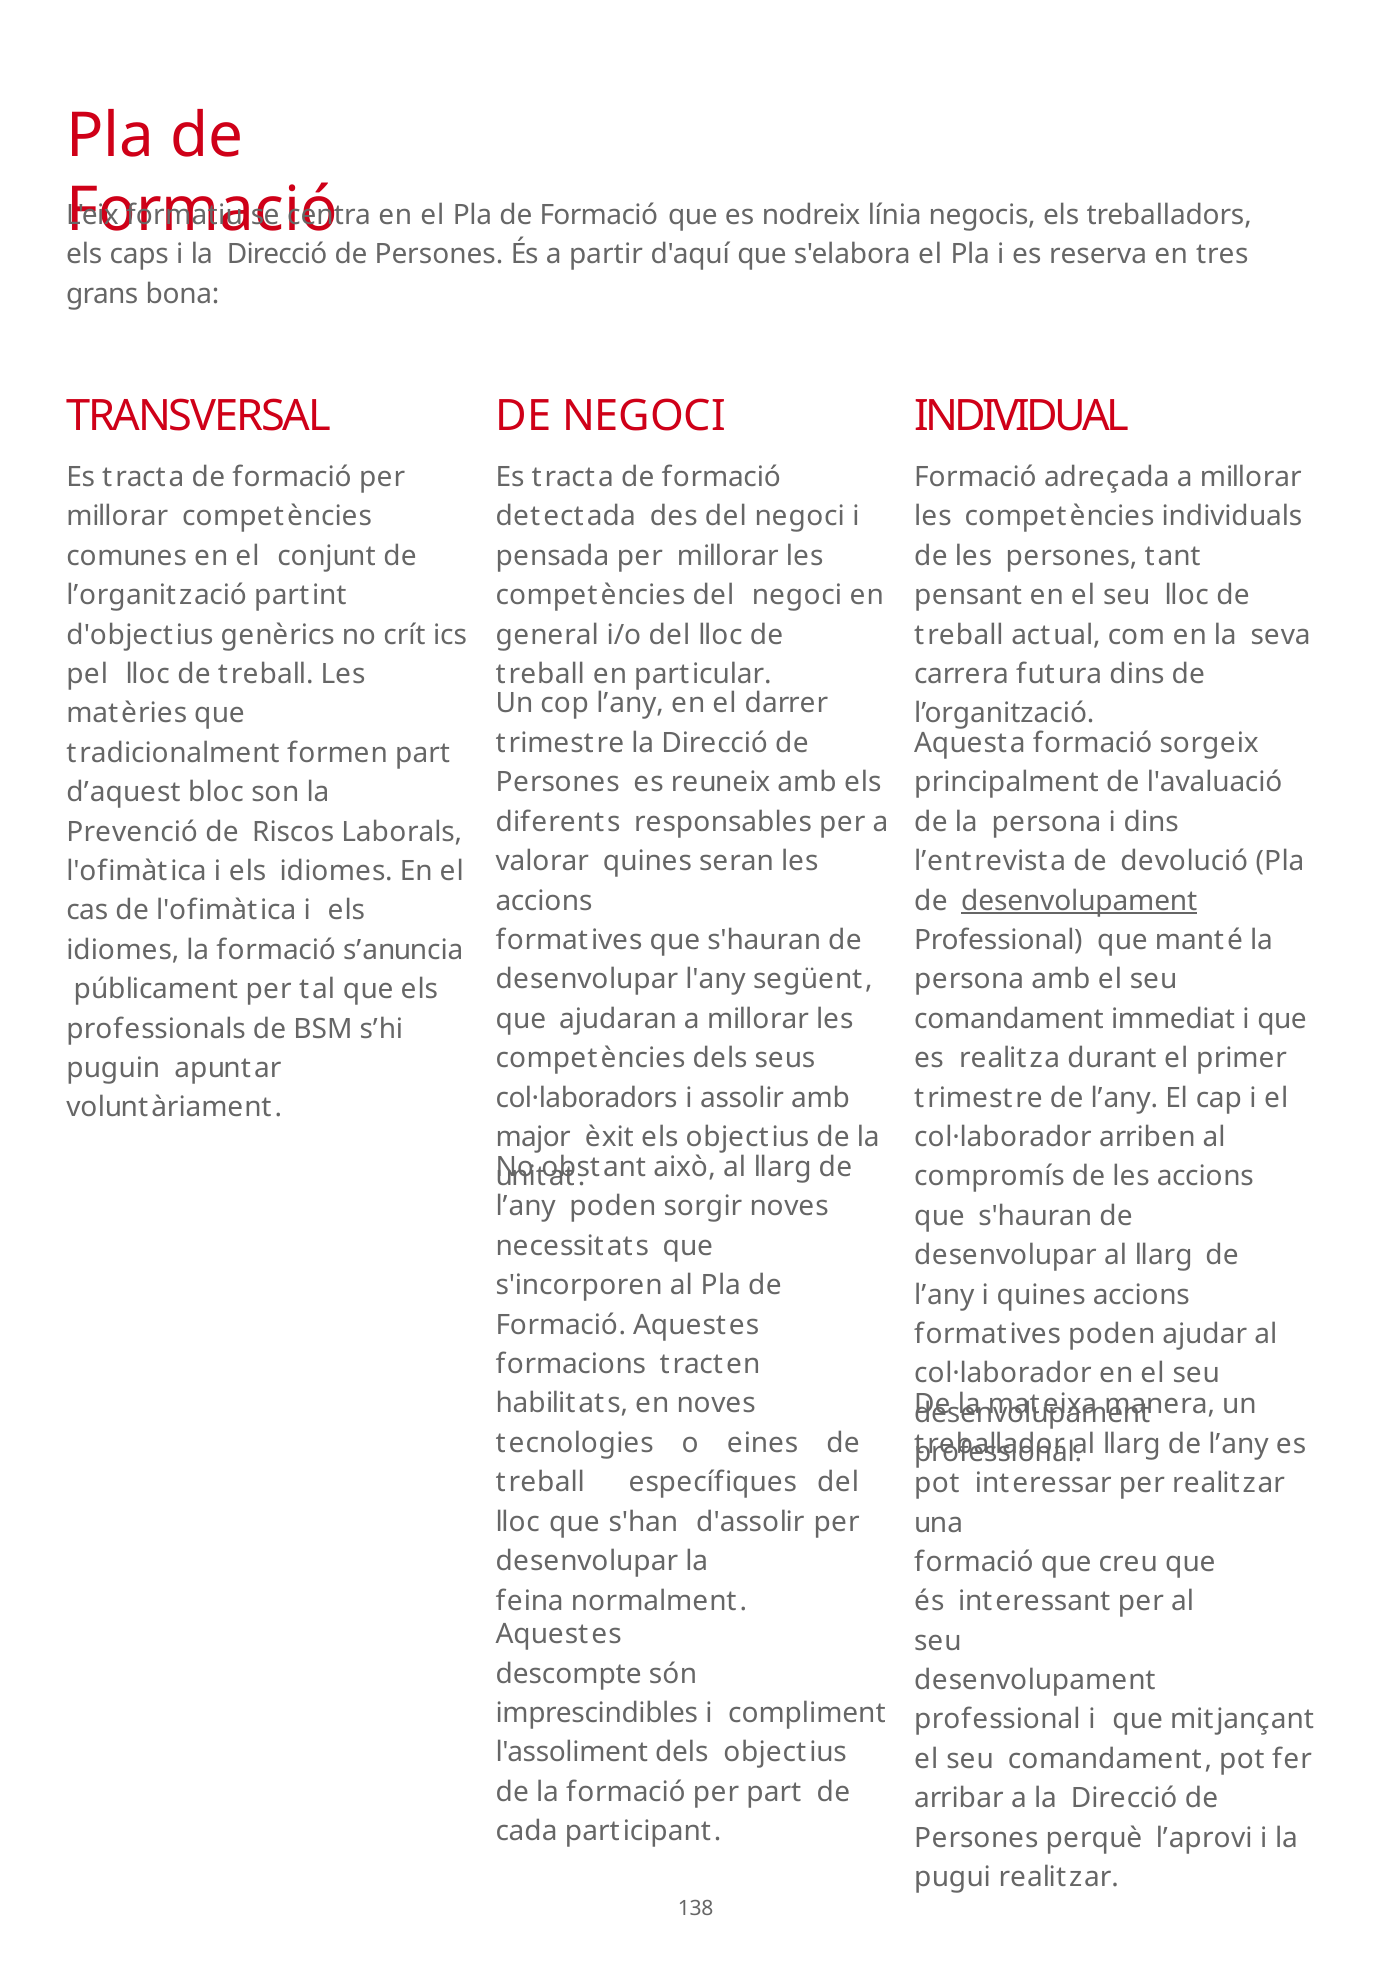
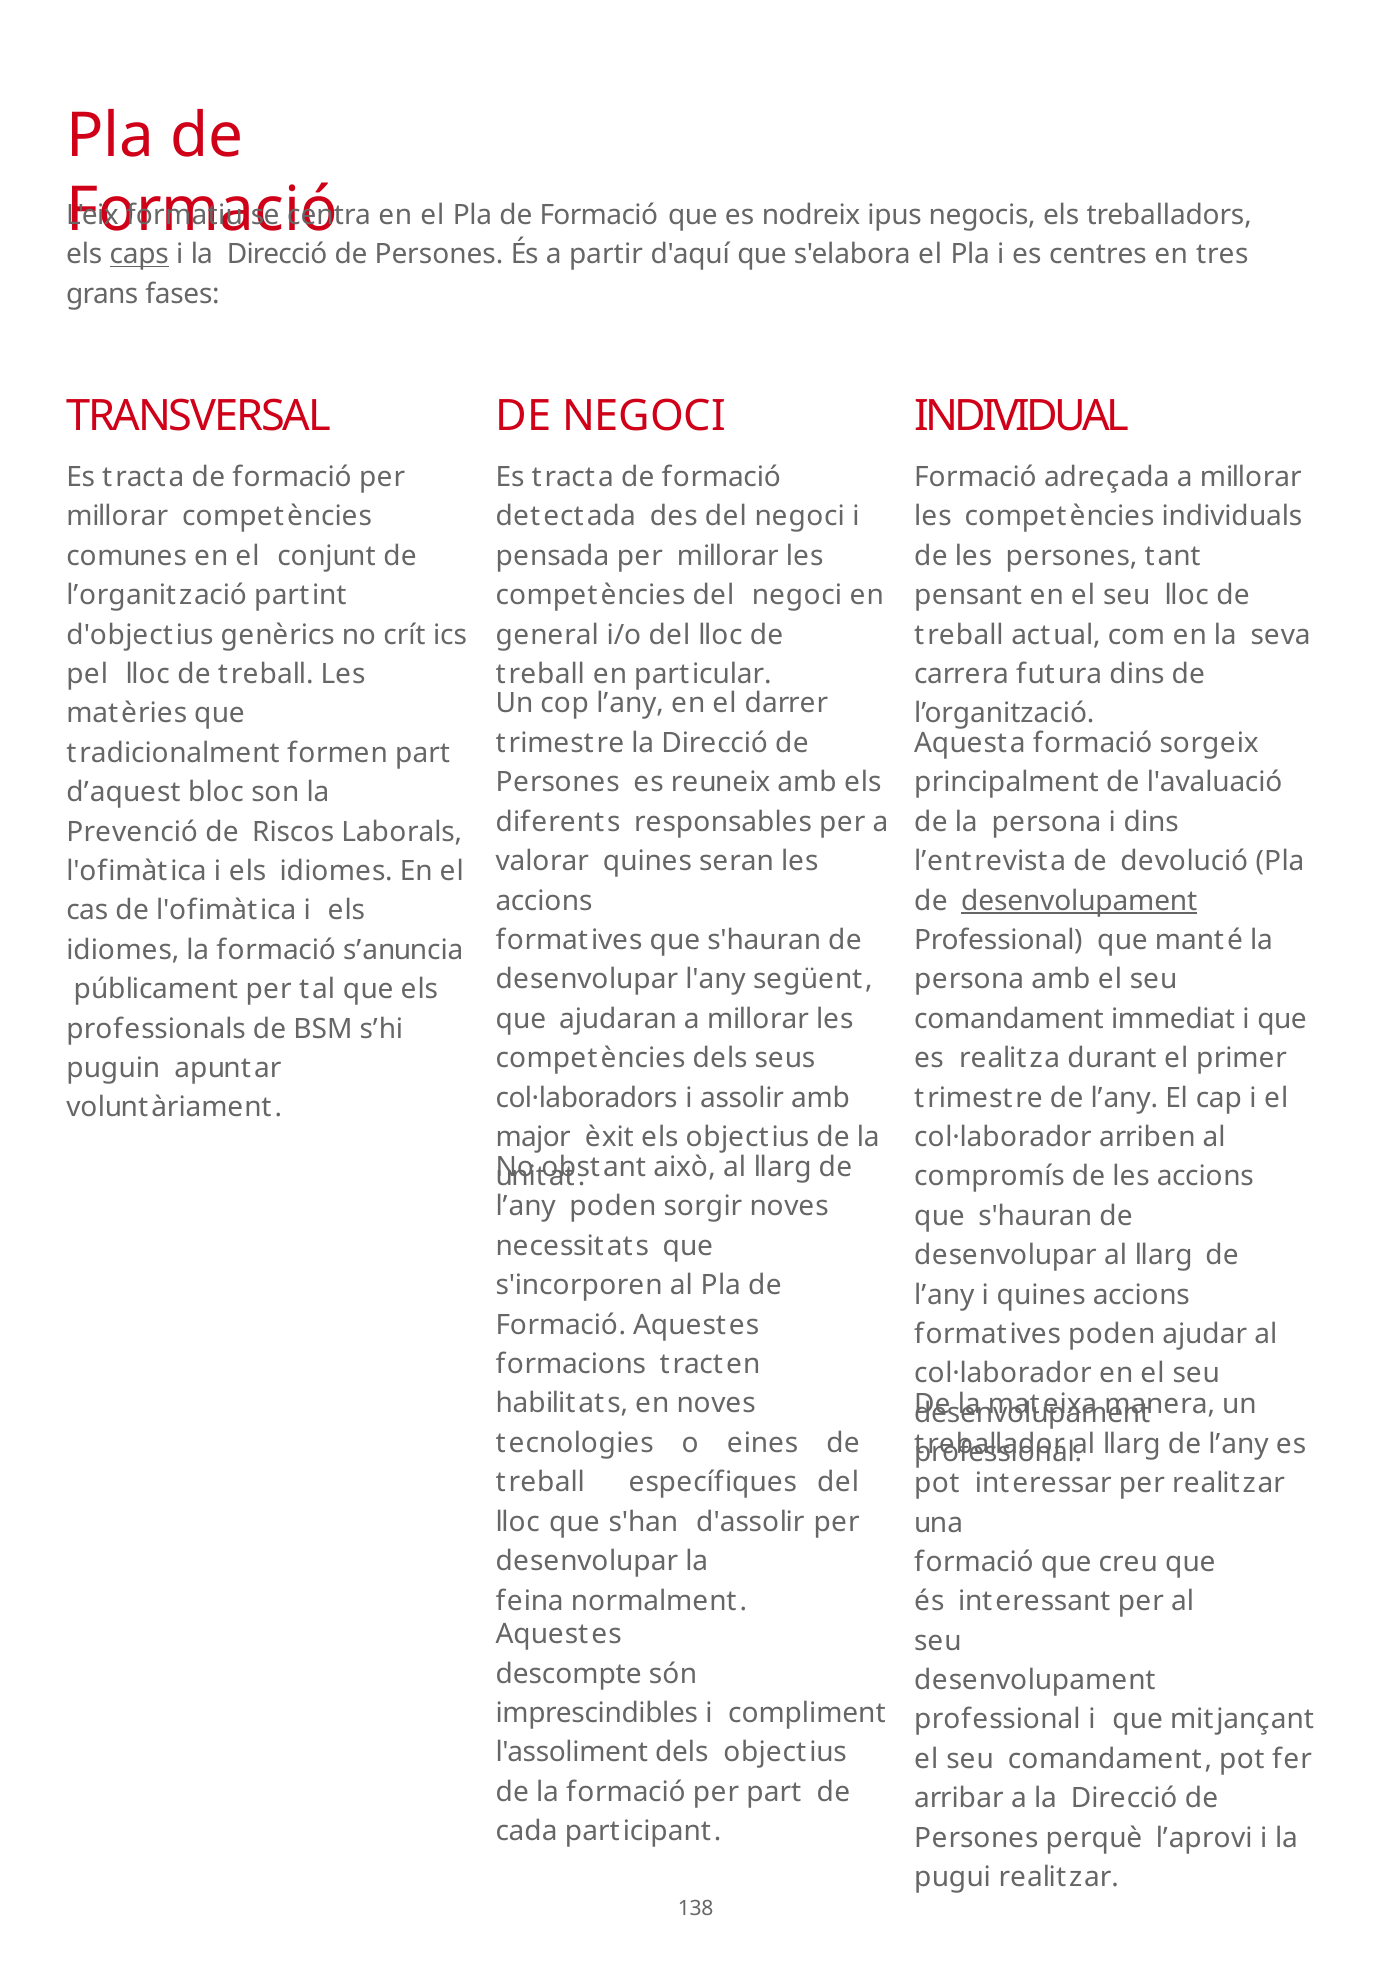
línia: línia -> ipus
caps underline: none -> present
reserva: reserva -> centres
bona: bona -> fases
